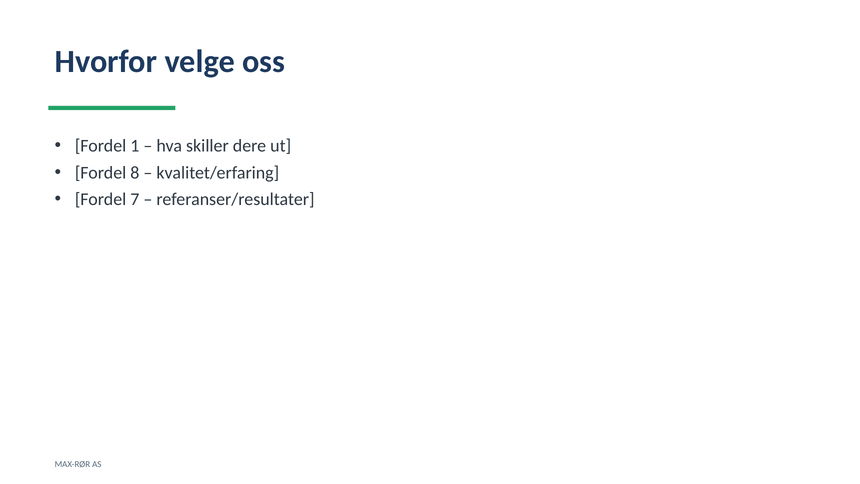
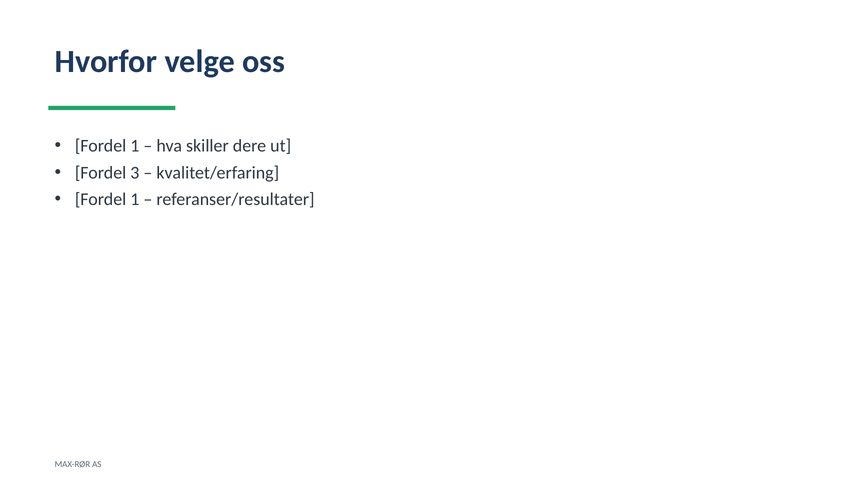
8: 8 -> 3
7 at (135, 199): 7 -> 1
